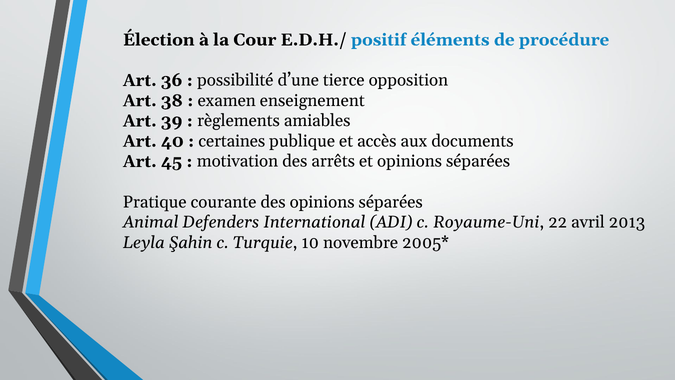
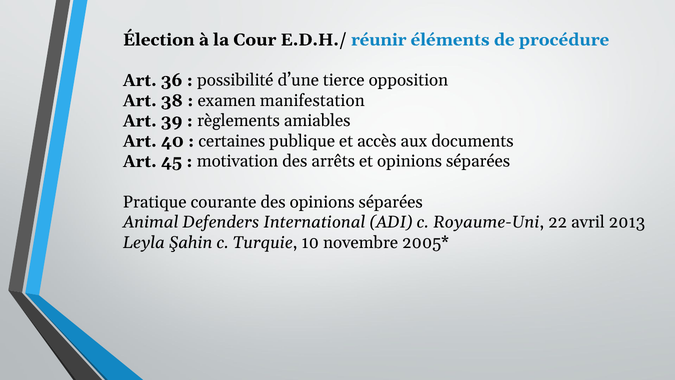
positif: positif -> réunir
enseignement: enseignement -> manifestation
